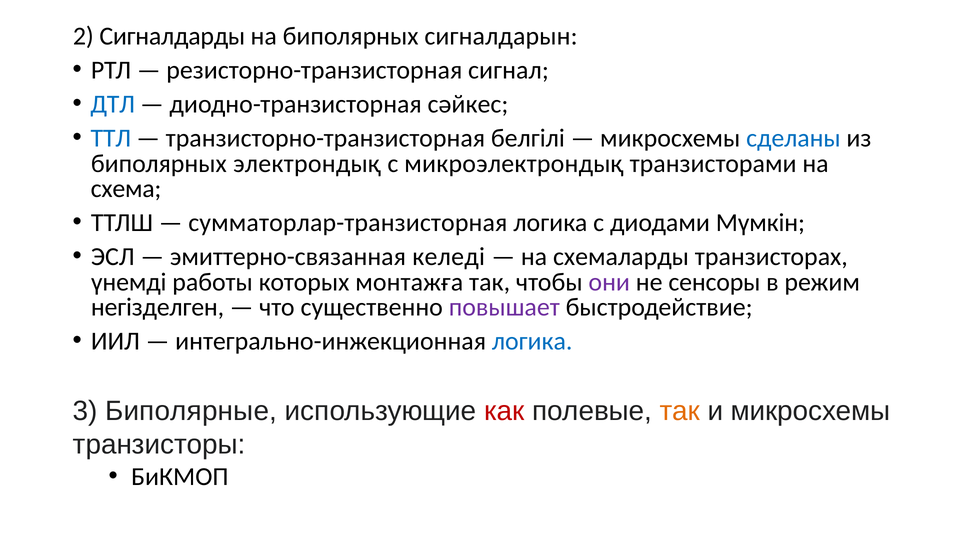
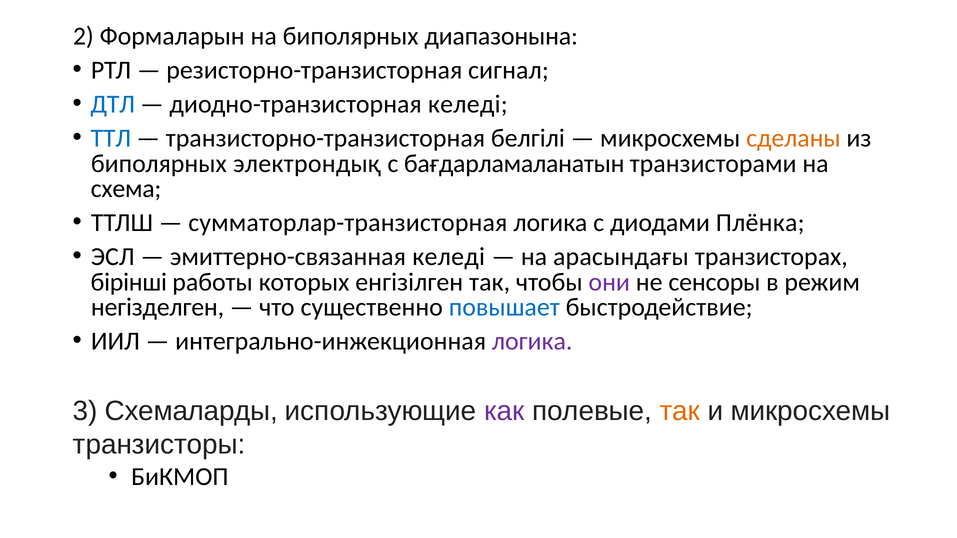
Сигналдарды: Сигналдарды -> Формаларын
сигналдарын: сигналдарын -> диапазонына
диодно-транзисторная сәйкес: сәйкес -> келеді
сделаны colour: blue -> orange
микроэлектрондық: микроэлектрондық -> бағдарламаланатын
Мүмкін: Мүмкін -> Плёнка
схемаларды: схемаларды -> арасындағы
үнемді: үнемді -> бірінші
монтажға: монтажға -> енгізілген
повышает colour: purple -> blue
логика at (532, 342) colour: blue -> purple
Биполярные: Биполярные -> Схемаларды
как colour: red -> purple
